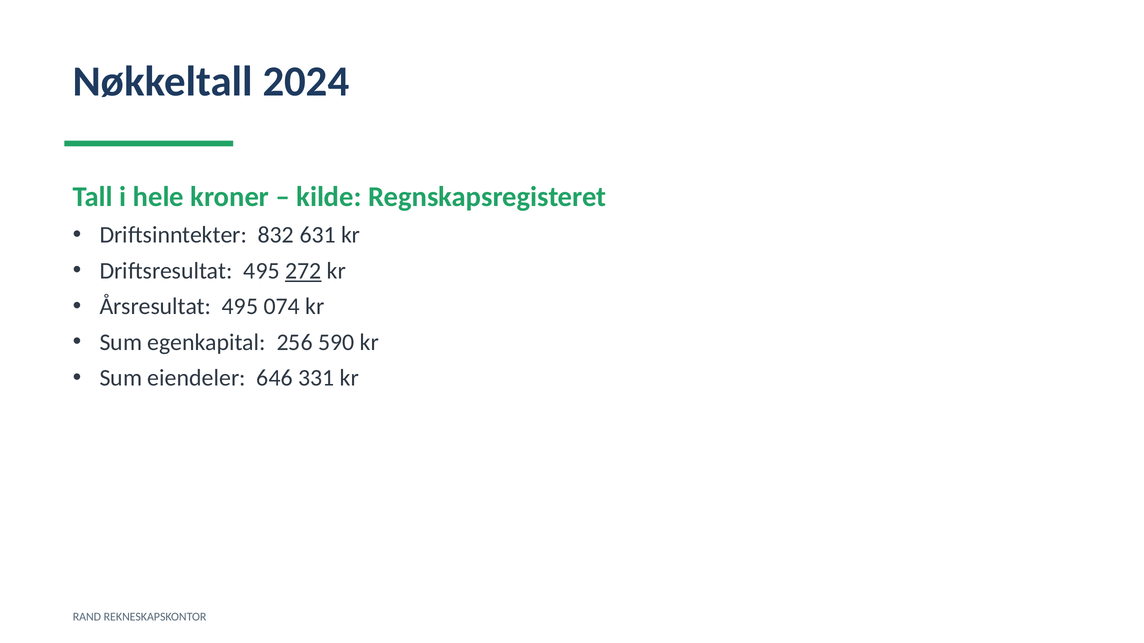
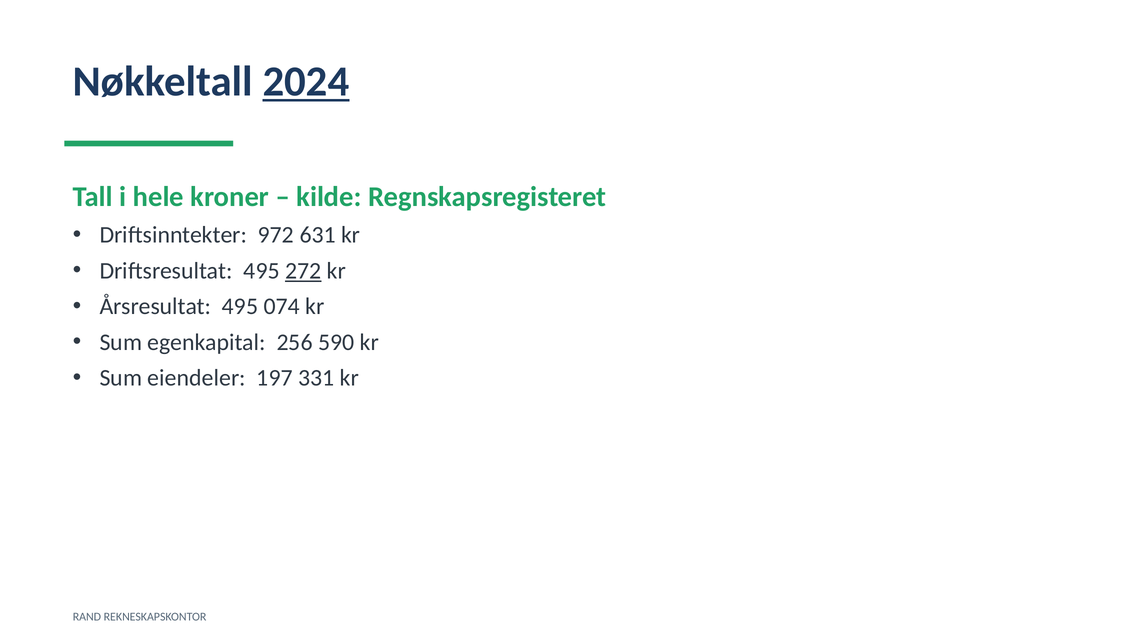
2024 underline: none -> present
832: 832 -> 972
646: 646 -> 197
